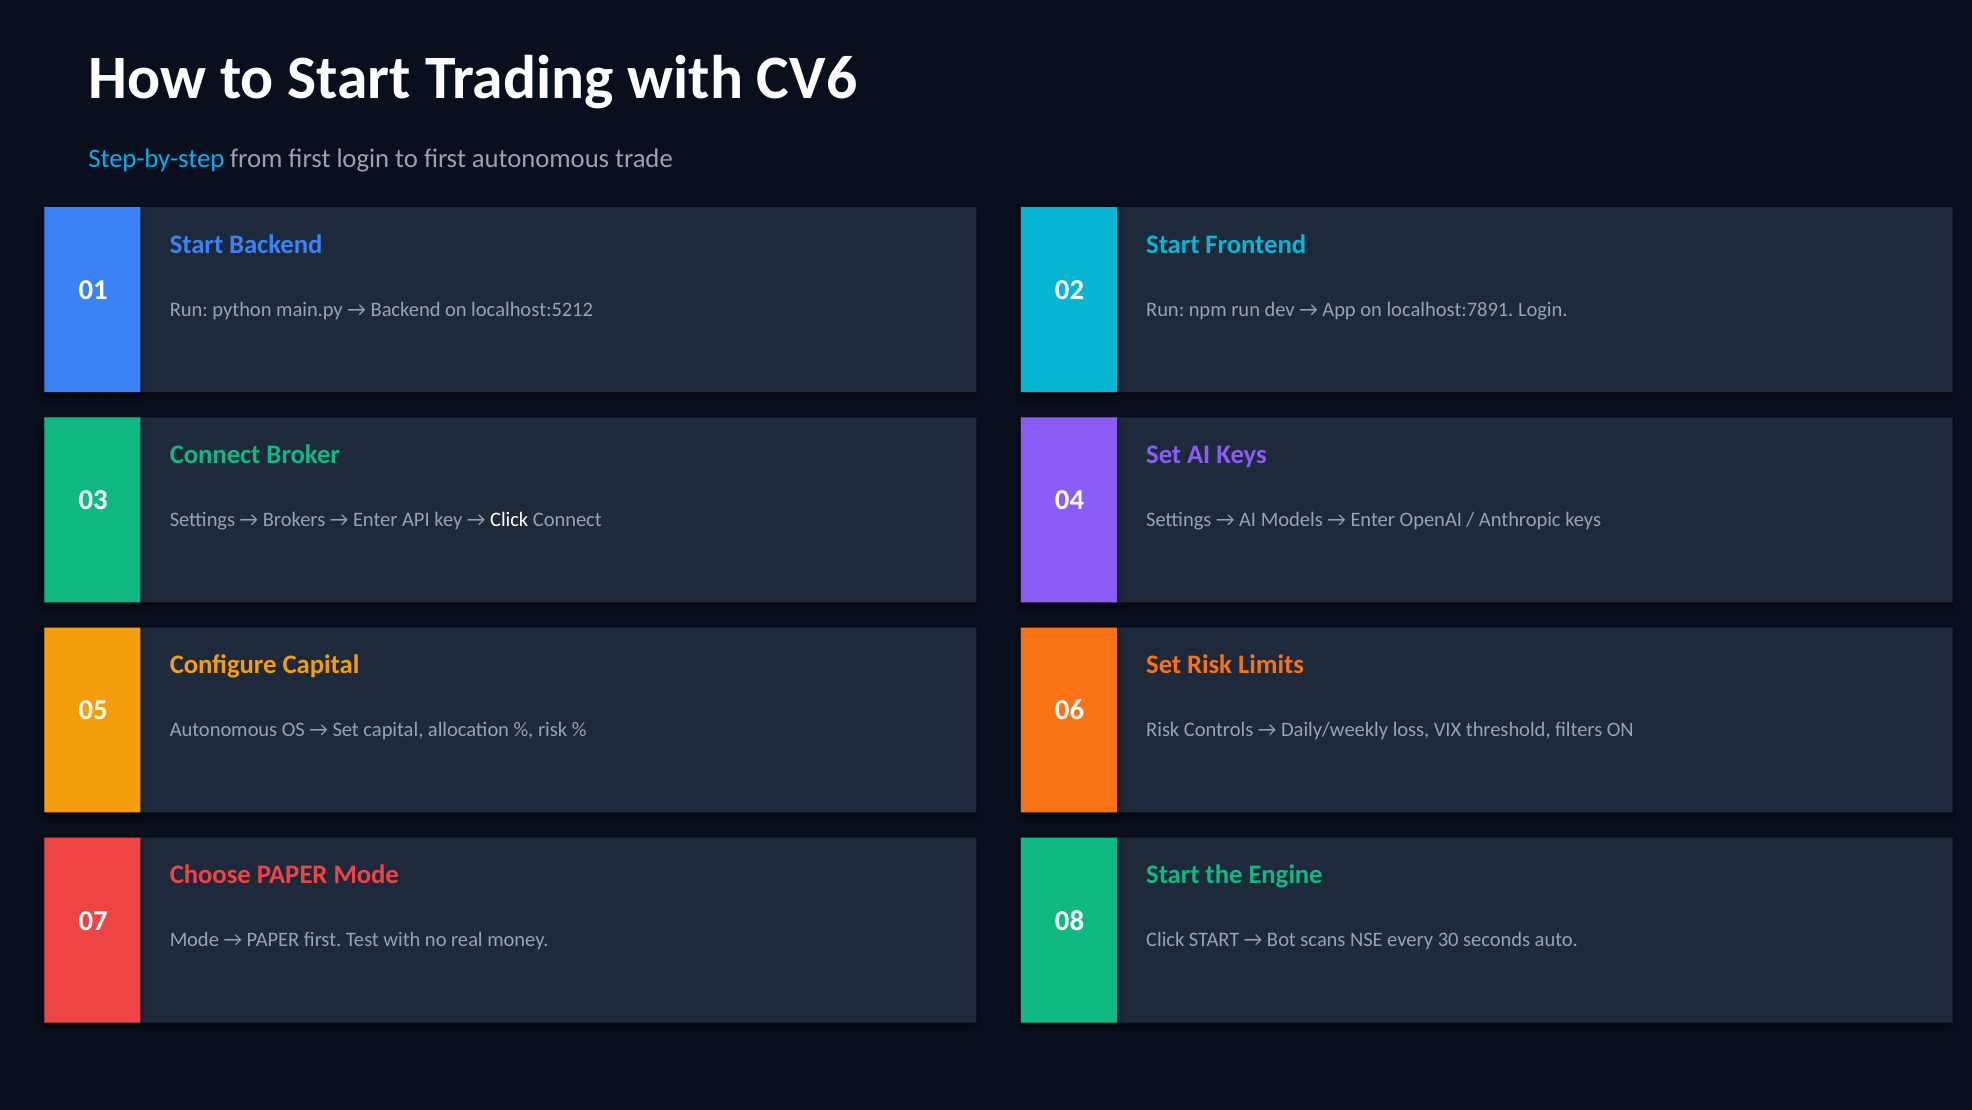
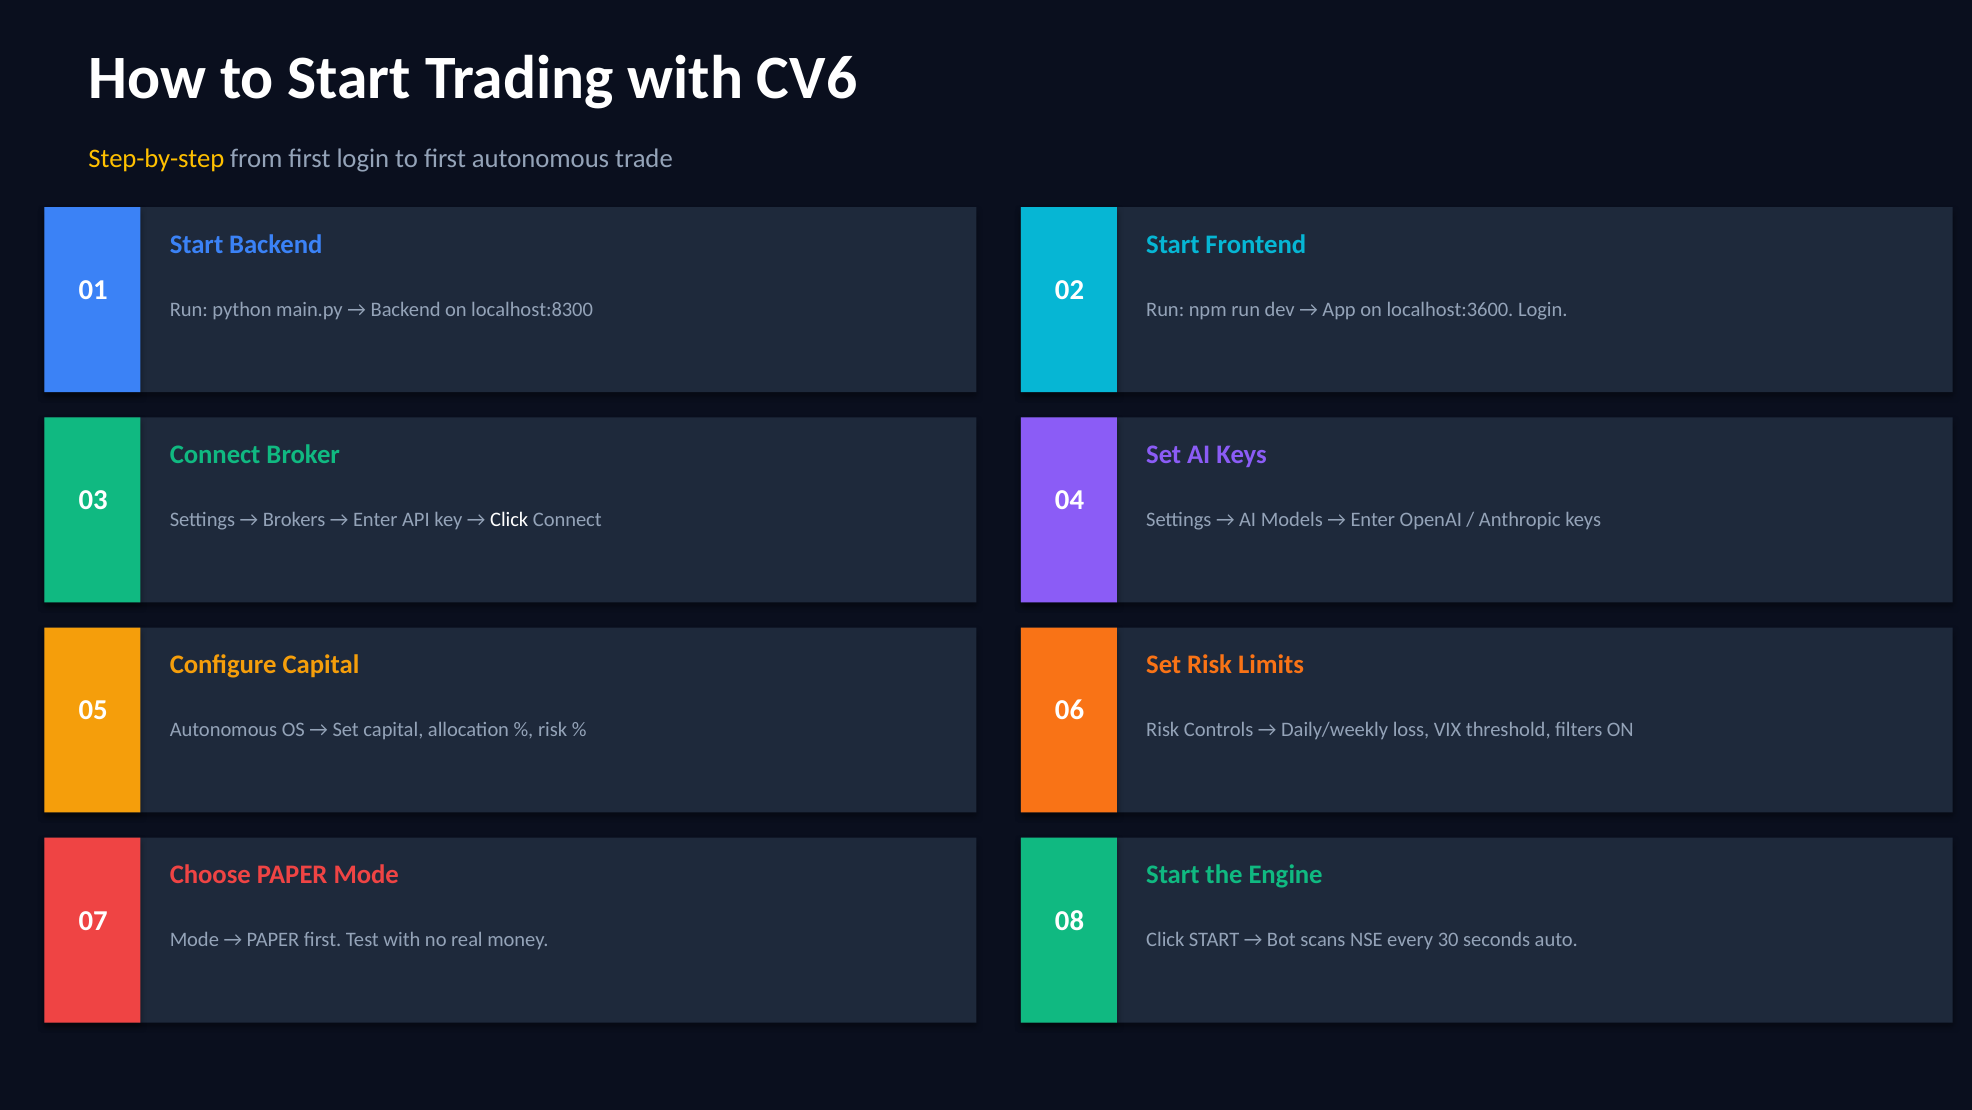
Step-by-step colour: light blue -> yellow
localhost:5212: localhost:5212 -> localhost:8300
localhost:7891: localhost:7891 -> localhost:3600
